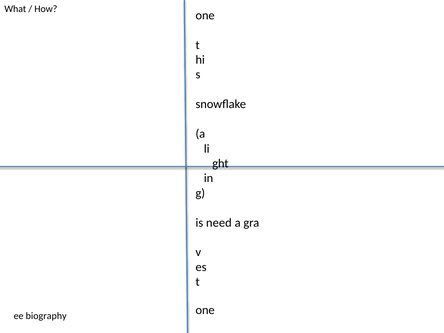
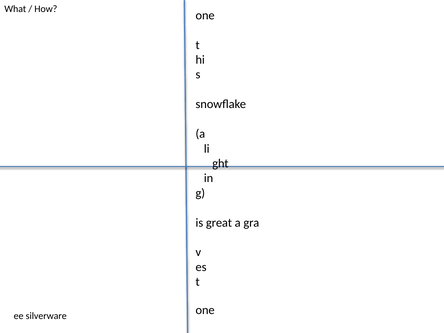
need: need -> great
biography: biography -> silverware
